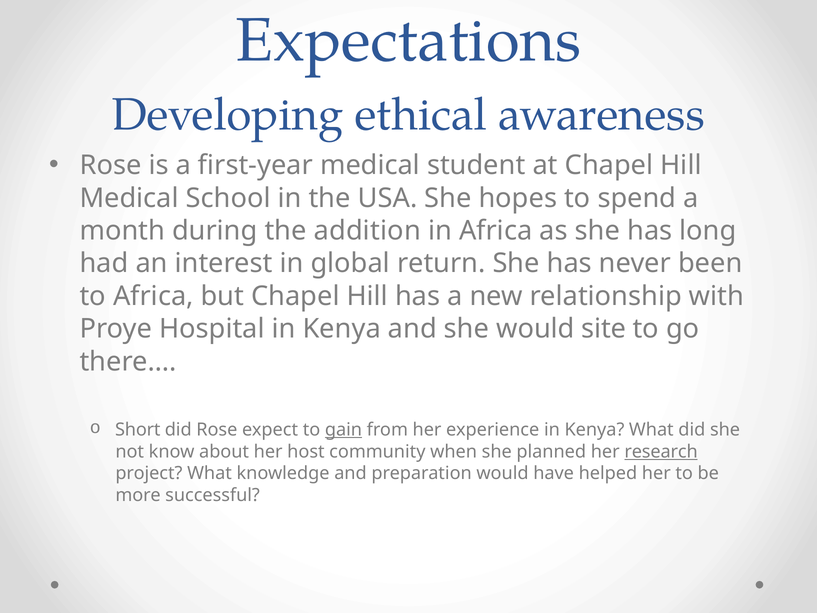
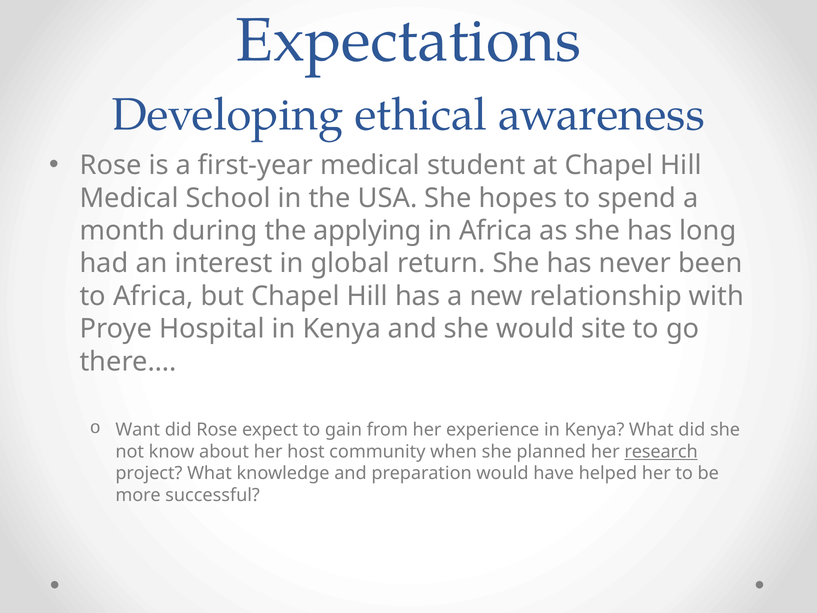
addition: addition -> applying
Short: Short -> Want
gain underline: present -> none
